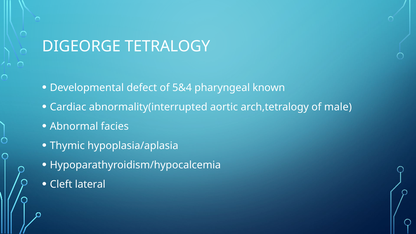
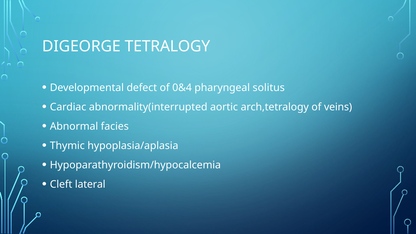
5&4: 5&4 -> 0&4
known: known -> solitus
male: male -> veins
